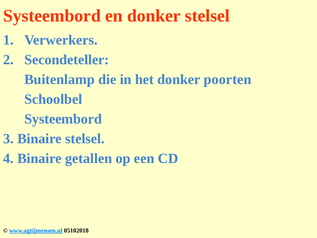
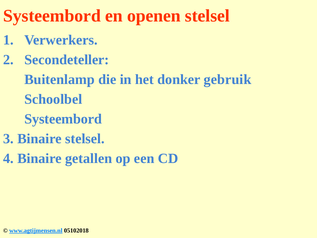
en donker: donker -> openen
poorten: poorten -> gebruik
